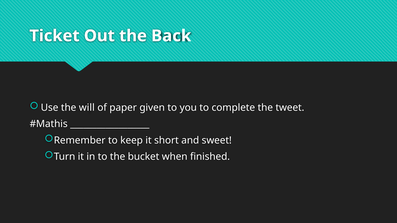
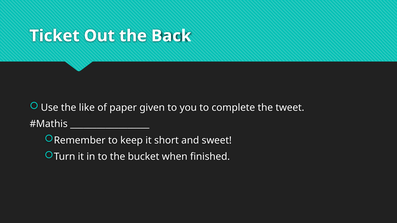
will: will -> like
